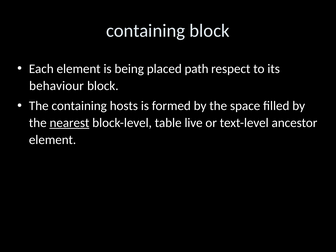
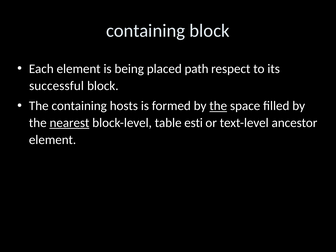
behaviour: behaviour -> successful
the at (218, 106) underline: none -> present
live: live -> esti
